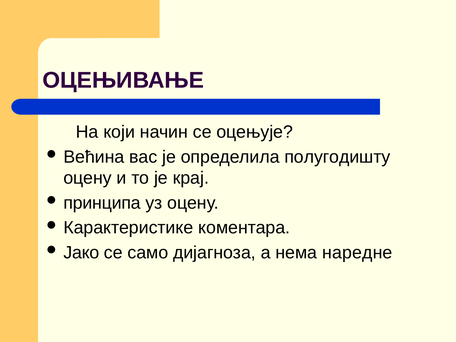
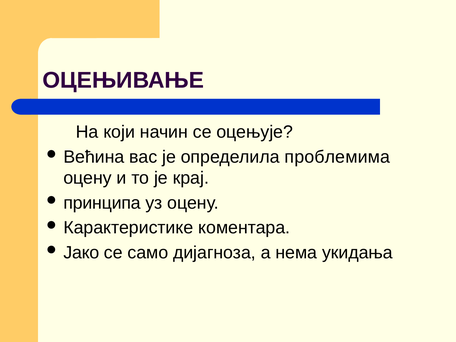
полугодишту: полугодишту -> проблемима
наредне: наредне -> укидања
